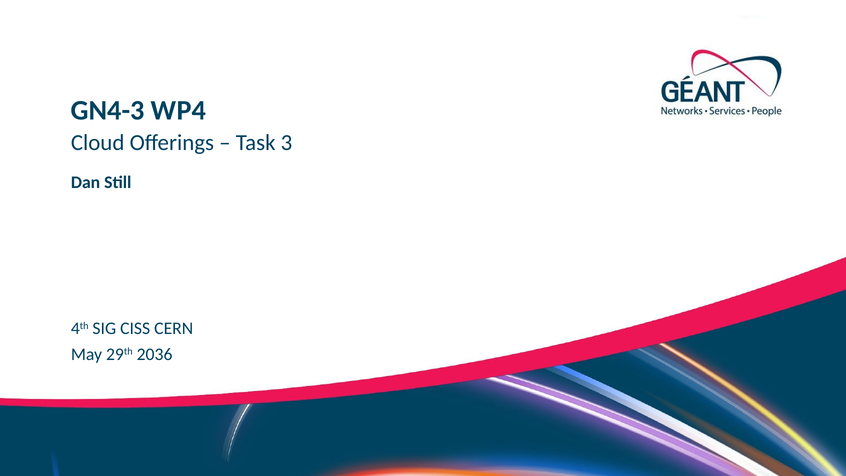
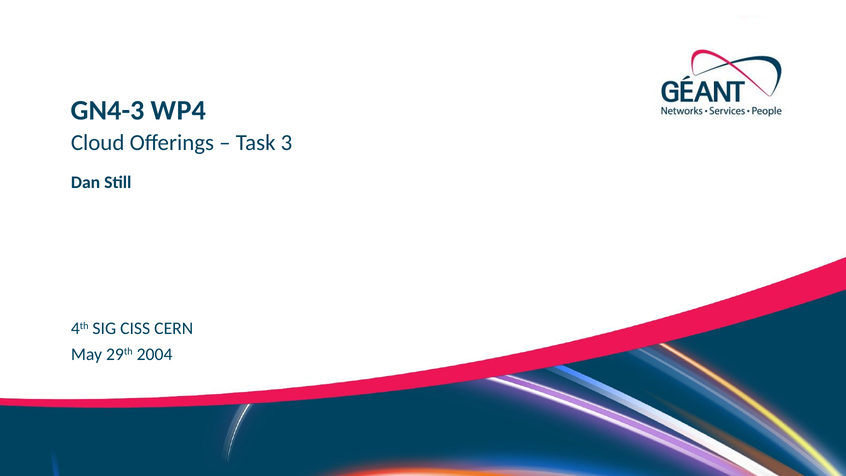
2036: 2036 -> 2004
